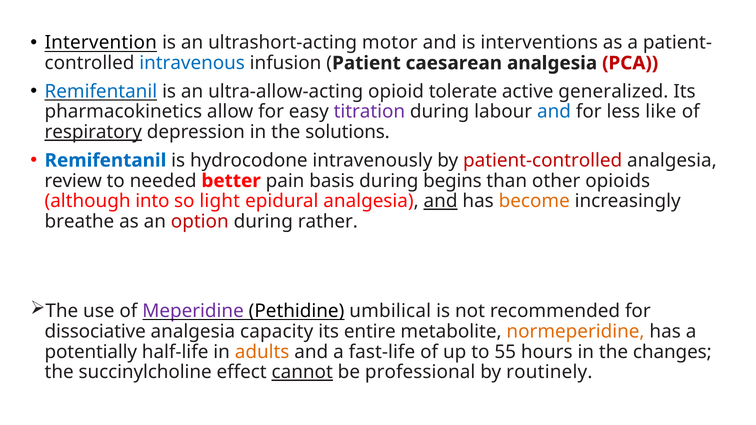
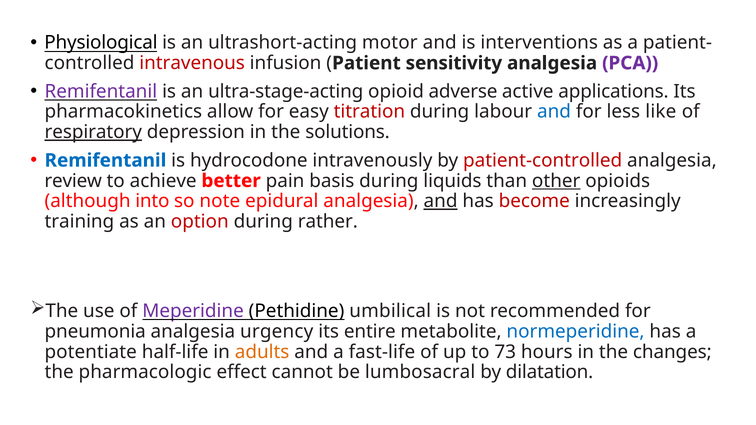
Intervention: Intervention -> Physiological
intravenous colour: blue -> red
caesarean: caesarean -> sensitivity
PCA colour: red -> purple
Remifentanil at (101, 91) colour: blue -> purple
ultra-allow-acting: ultra-allow-acting -> ultra-stage-acting
tolerate: tolerate -> adverse
generalized: generalized -> applications
titration colour: purple -> red
needed: needed -> achieve
begins: begins -> liquids
other underline: none -> present
light: light -> note
become colour: orange -> red
breathe: breathe -> training
dissociative: dissociative -> pneumonia
capacity: capacity -> urgency
normeperidine colour: orange -> blue
potentially: potentially -> potentiate
55: 55 -> 73
succinylcholine: succinylcholine -> pharmacologic
cannot underline: present -> none
professional: professional -> lumbosacral
routinely: routinely -> dilatation
